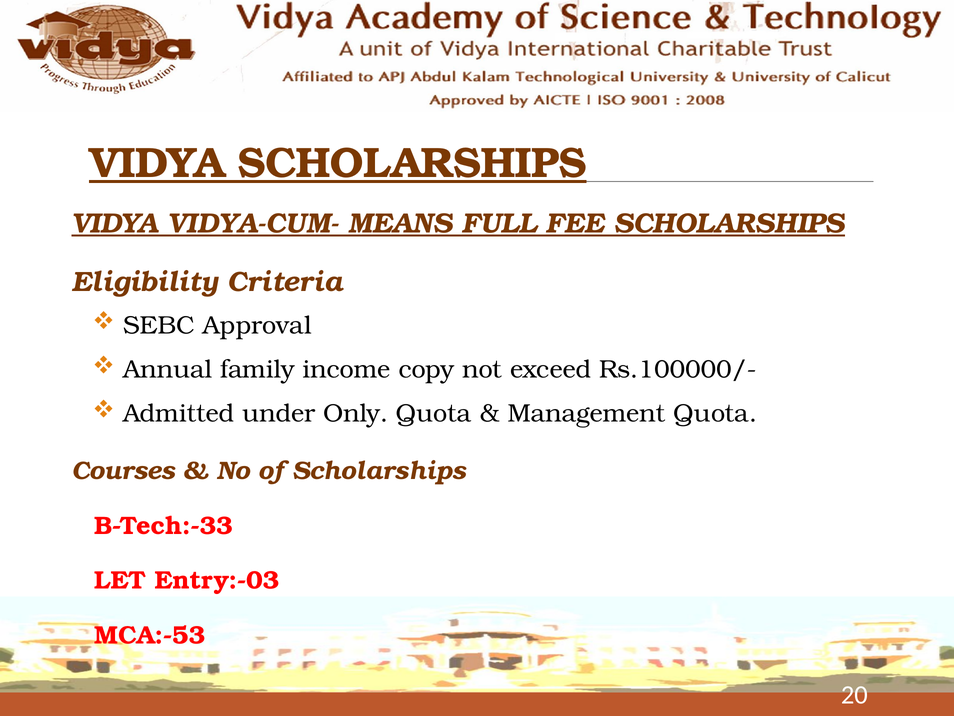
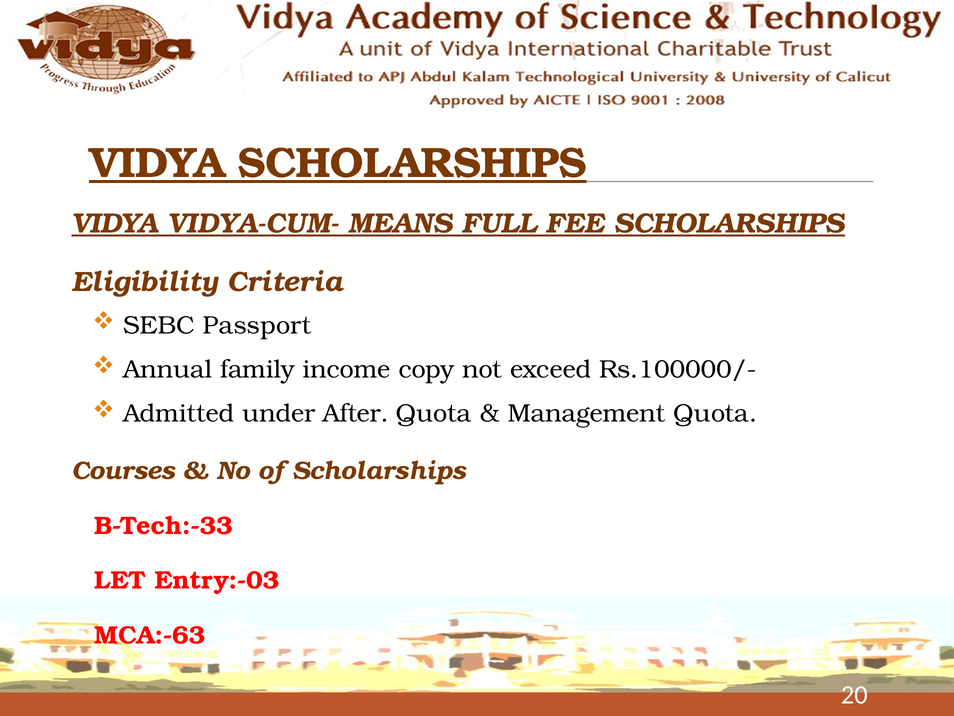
Approval: Approval -> Passport
Only: Only -> After
MCA:-53: MCA:-53 -> MCA:-63
